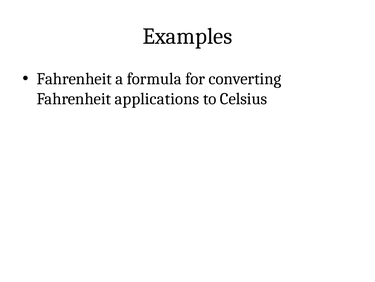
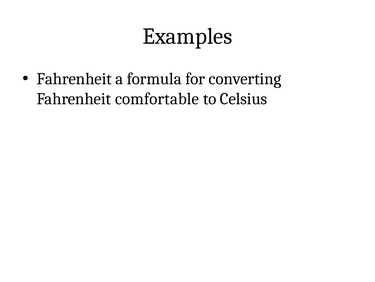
applications: applications -> comfortable
